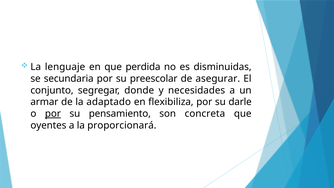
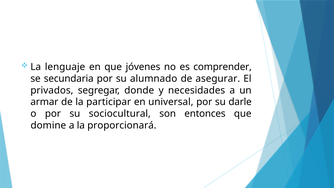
perdida: perdida -> jóvenes
disminuidas: disminuidas -> comprender
preescolar: preescolar -> alumnado
conjunto: conjunto -> privados
adaptado: adaptado -> participar
flexibiliza: flexibiliza -> universal
por at (53, 114) underline: present -> none
pensamiento: pensamiento -> sociocultural
concreta: concreta -> entonces
oyentes: oyentes -> domine
